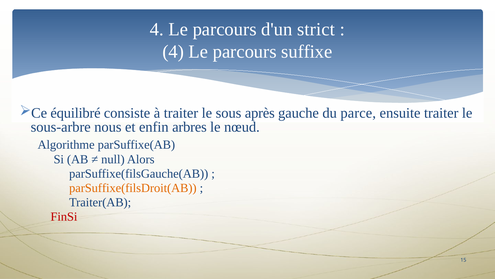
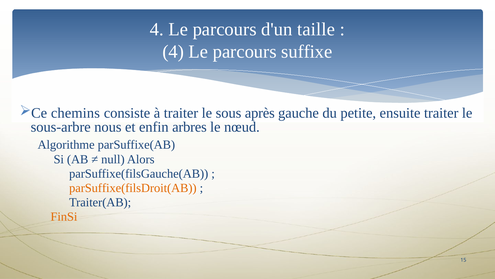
strict: strict -> taille
équilibré: équilibré -> chemins
parce: parce -> petite
FinSi colour: red -> orange
